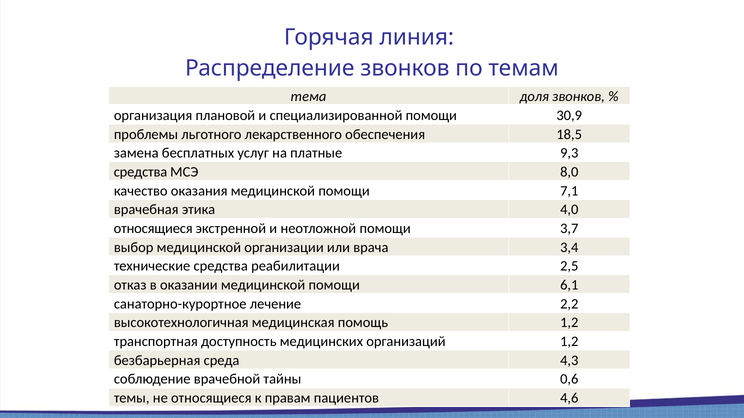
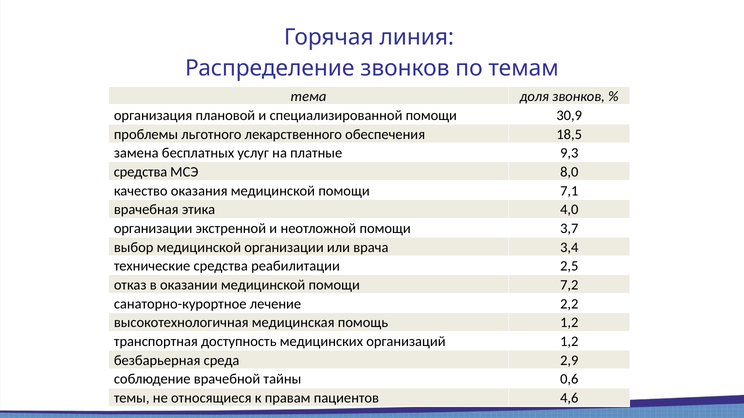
относящиеся at (153, 229): относящиеся -> организации
6,1: 6,1 -> 7,2
4,3: 4,3 -> 2,9
